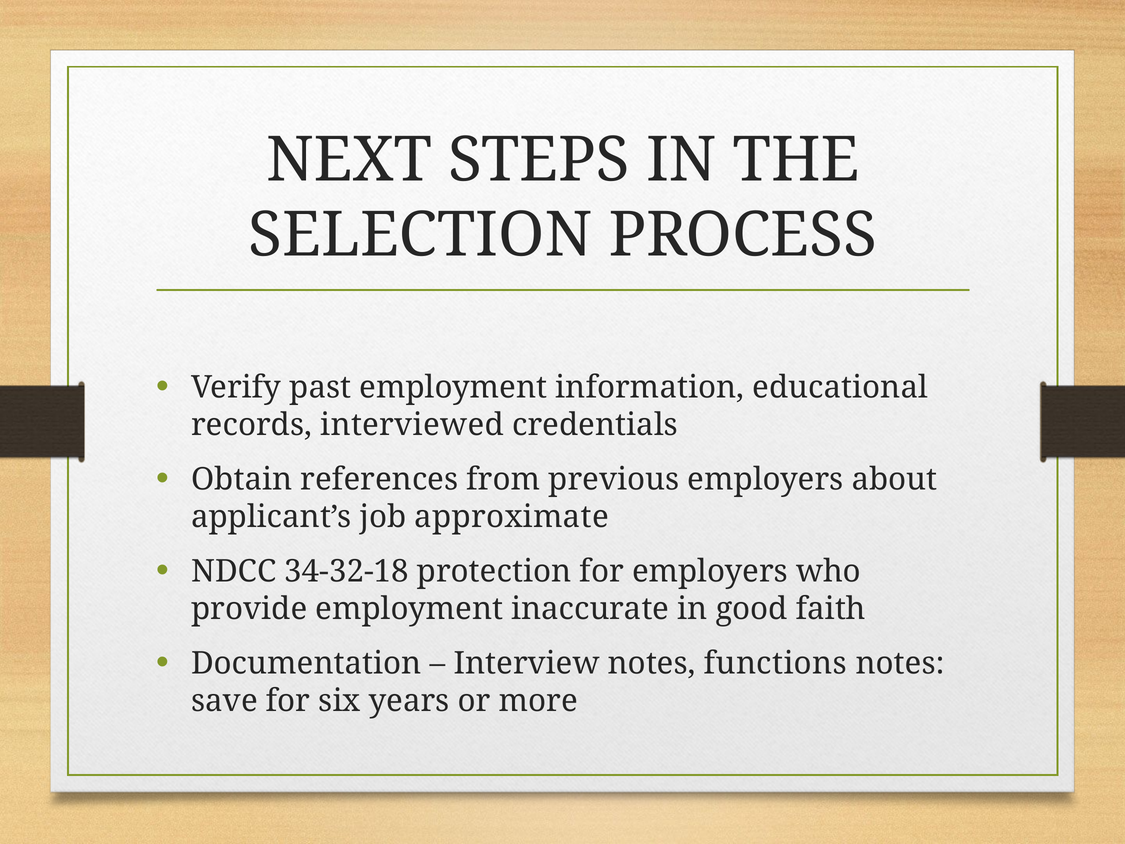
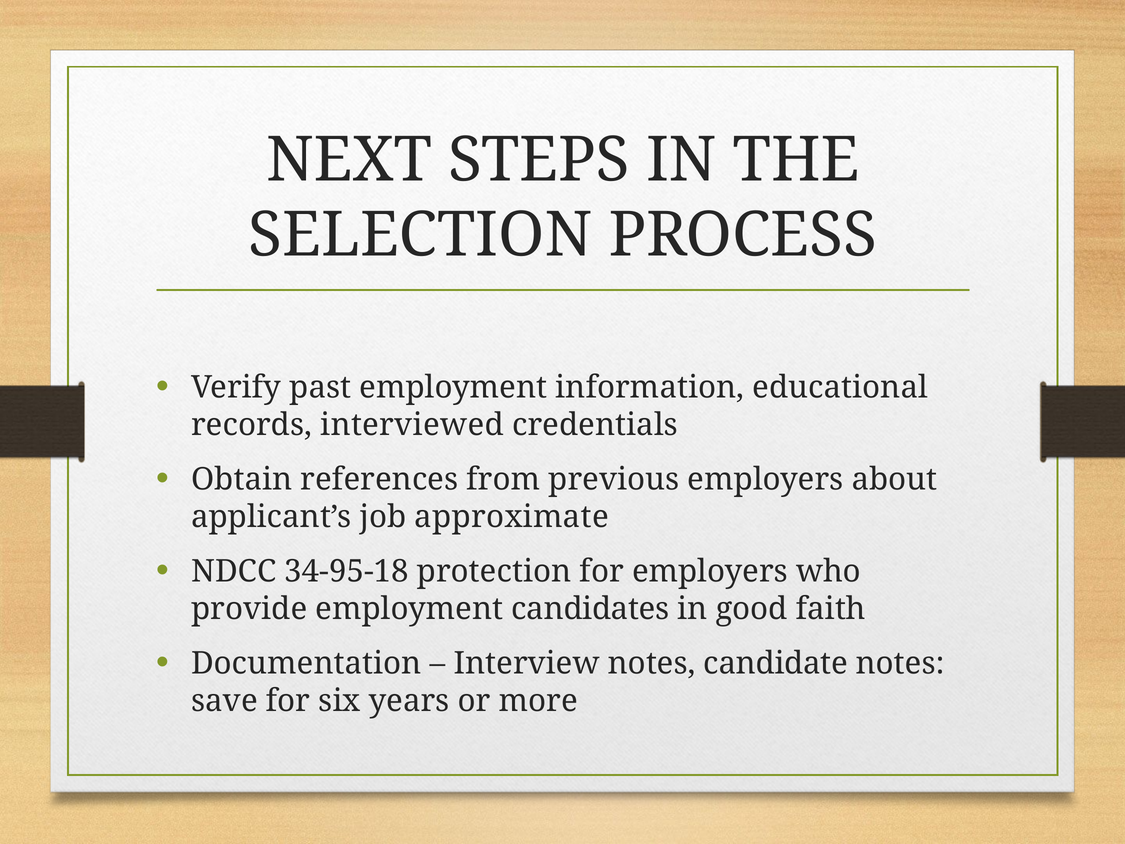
34-32-18: 34-32-18 -> 34-95-18
inaccurate: inaccurate -> candidates
functions: functions -> candidate
